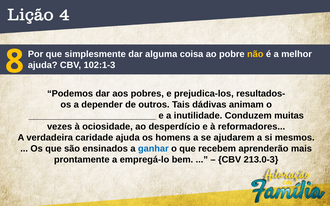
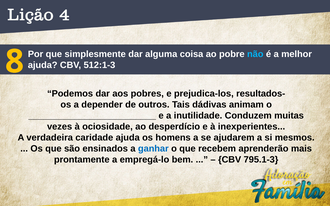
não colour: yellow -> light blue
102:1-3: 102:1-3 -> 512:1-3
reformadores: reformadores -> inexperientes
213.0-3: 213.0-3 -> 795.1-3
